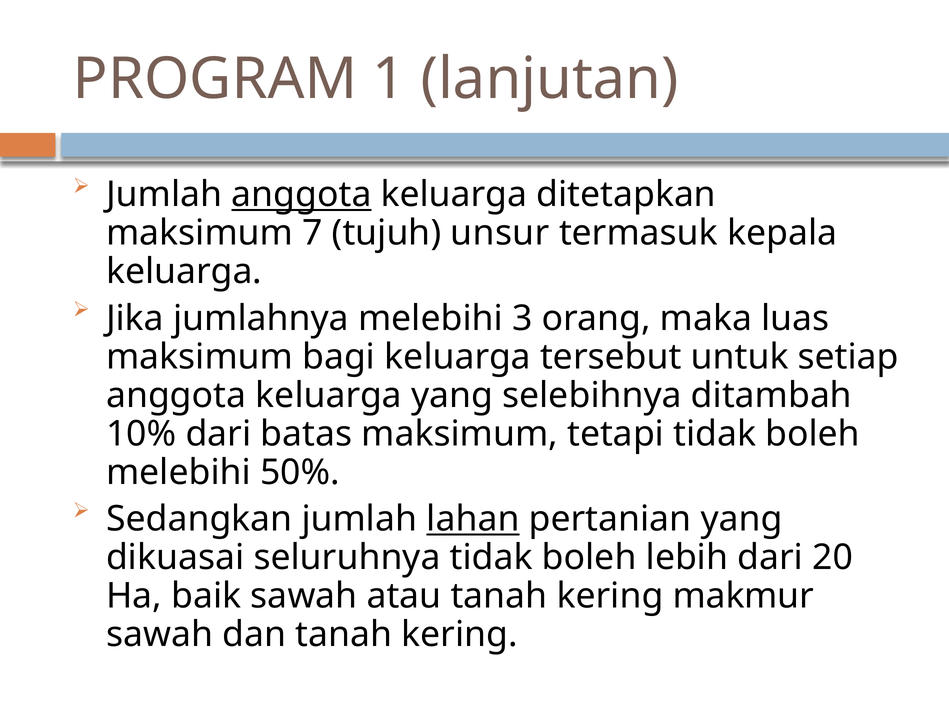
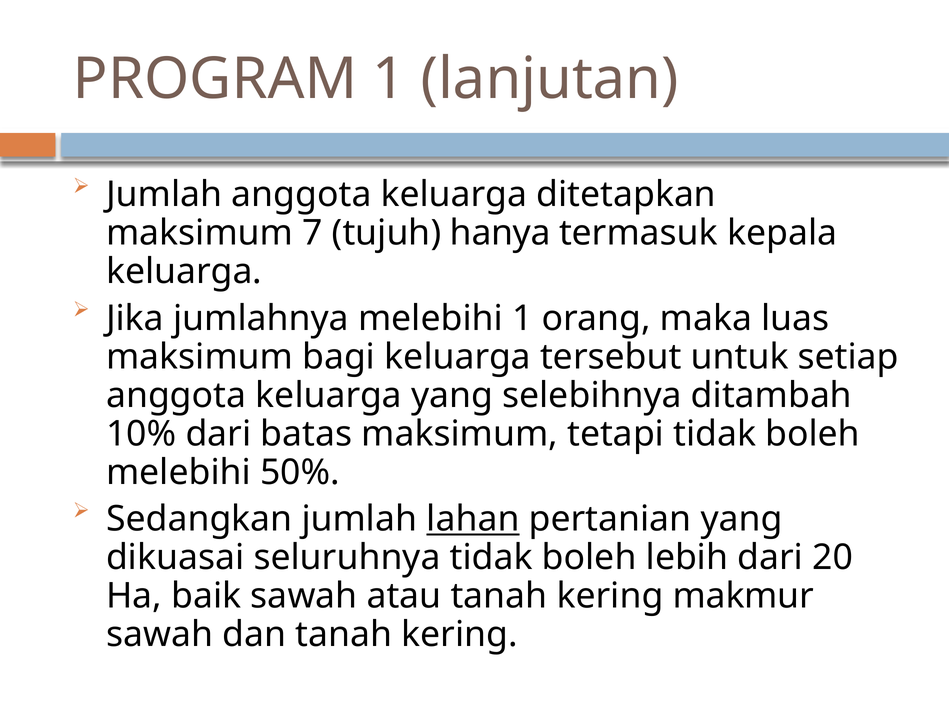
anggota at (301, 195) underline: present -> none
unsur: unsur -> hanya
melebihi 3: 3 -> 1
